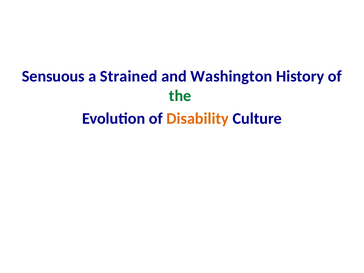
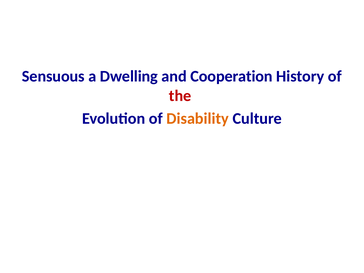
Strained: Strained -> Dwelling
Washington: Washington -> Cooperation
the colour: green -> red
